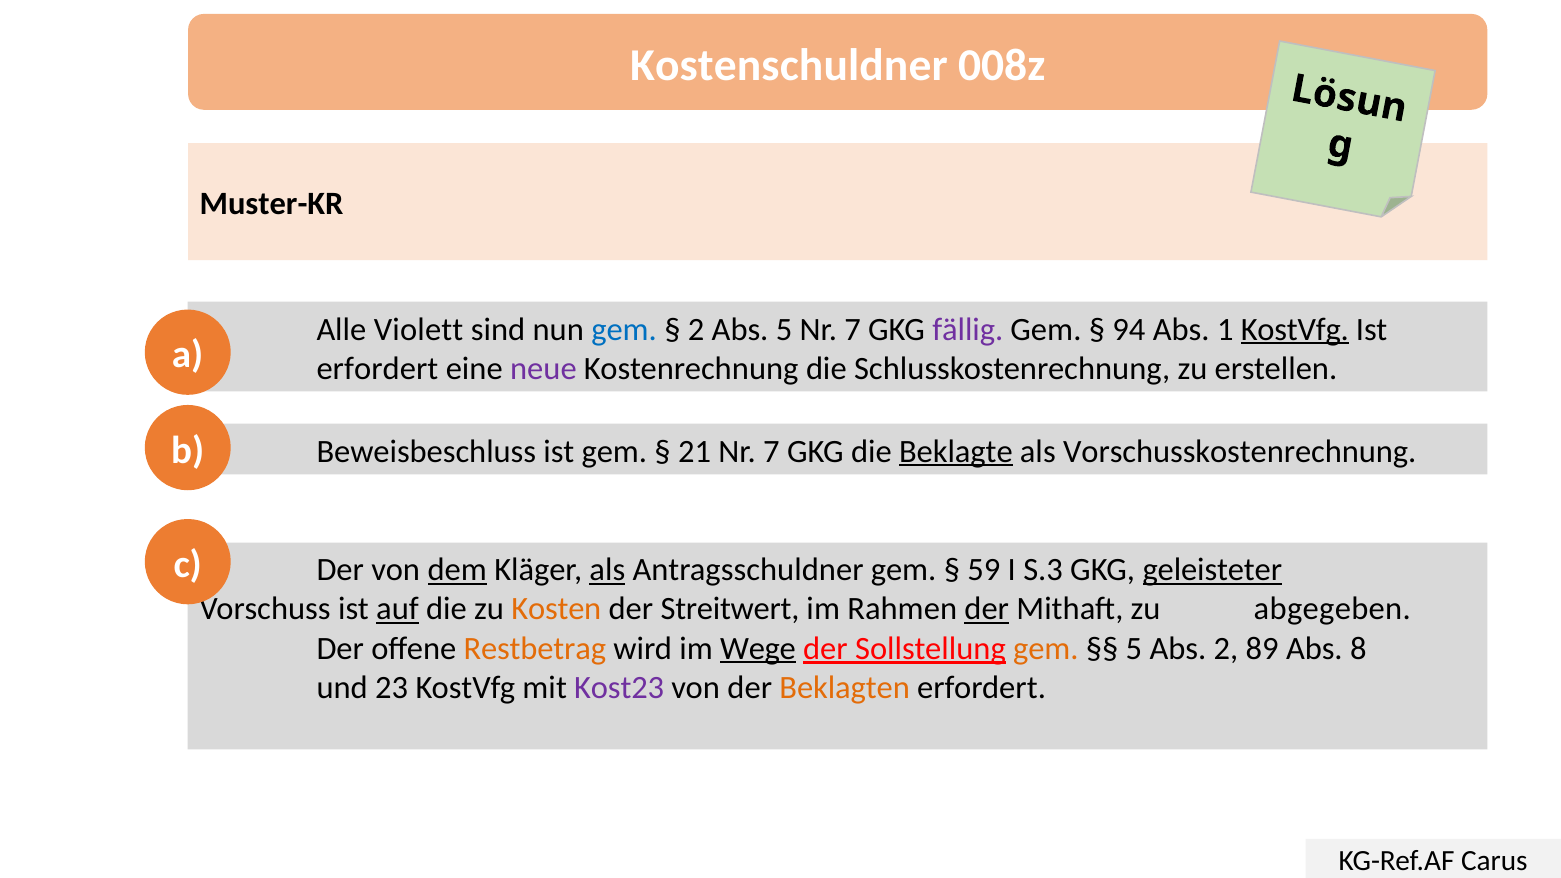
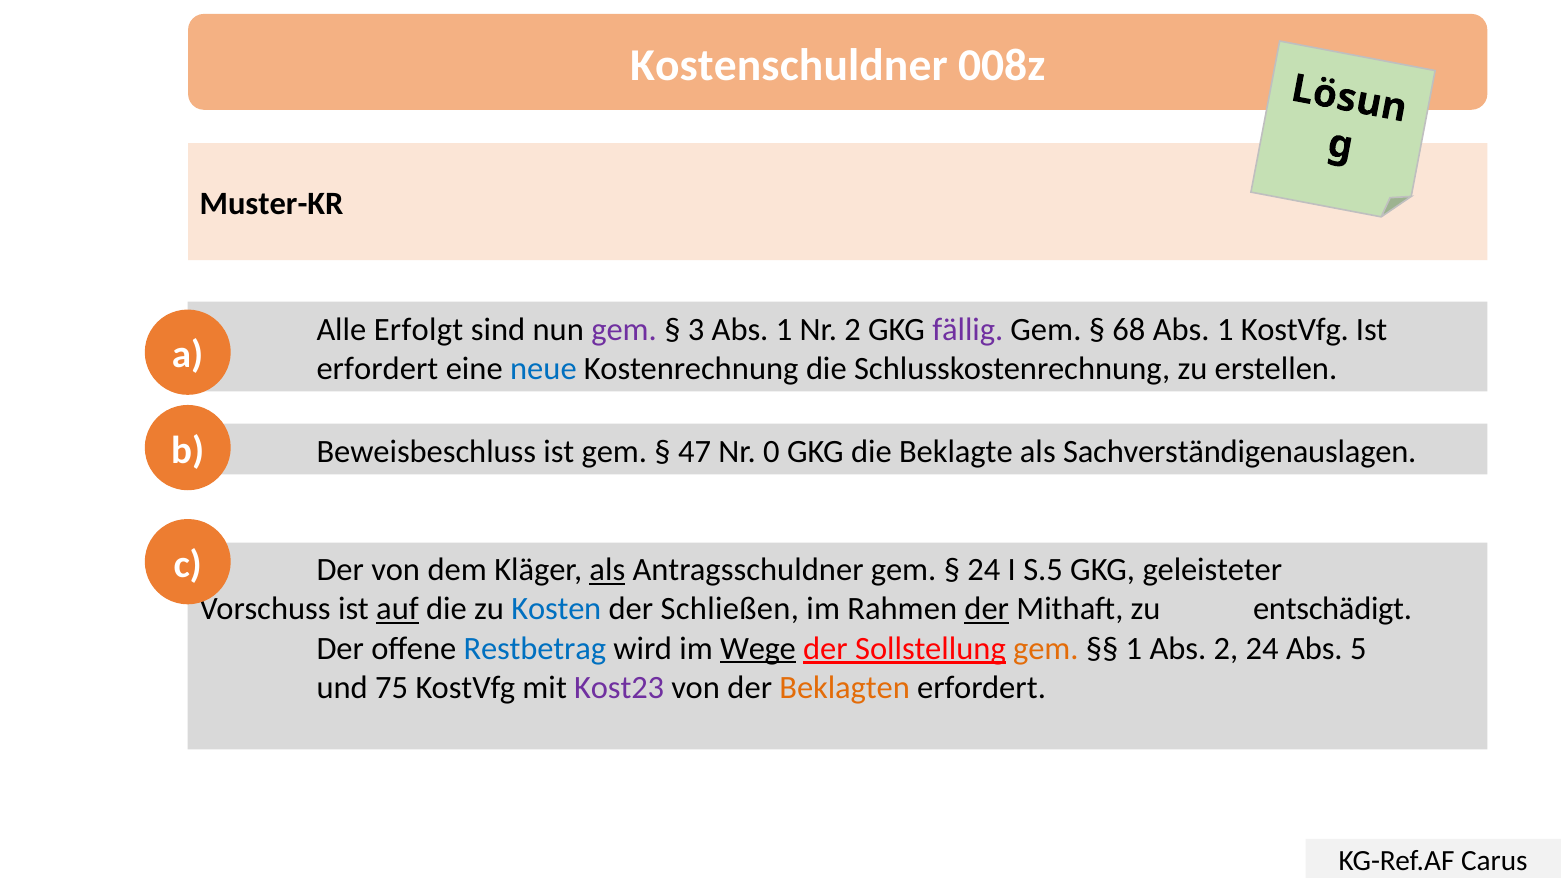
Violett: Violett -> Erfolgt
gem at (624, 329) colour: blue -> purple
2 at (696, 329): 2 -> 3
5 at (784, 329): 5 -> 1
7 at (853, 329): 7 -> 2
94: 94 -> 68
KostVfg at (1295, 329) underline: present -> none
neue colour: purple -> blue
21: 21 -> 47
7 at (771, 451): 7 -> 0
Beklagte underline: present -> none
Vorschusskostenrechnung: Vorschusskostenrechnung -> Sachverständigenauslagen
dem underline: present -> none
59 at (984, 570): 59 -> 24
S.3: S.3 -> S.5
geleisteter underline: present -> none
Kosten colour: orange -> blue
Streitwert: Streitwert -> Schließen
abgegeben: abgegeben -> entschädigt
Restbetrag colour: orange -> blue
5 at (1134, 648): 5 -> 1
2 89: 89 -> 24
8: 8 -> 5
23: 23 -> 75
